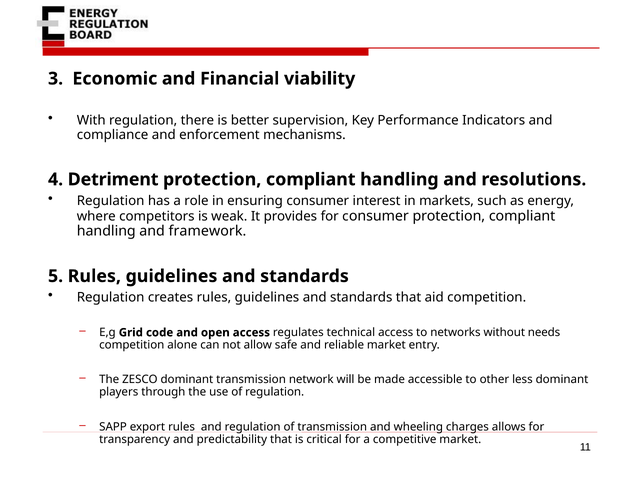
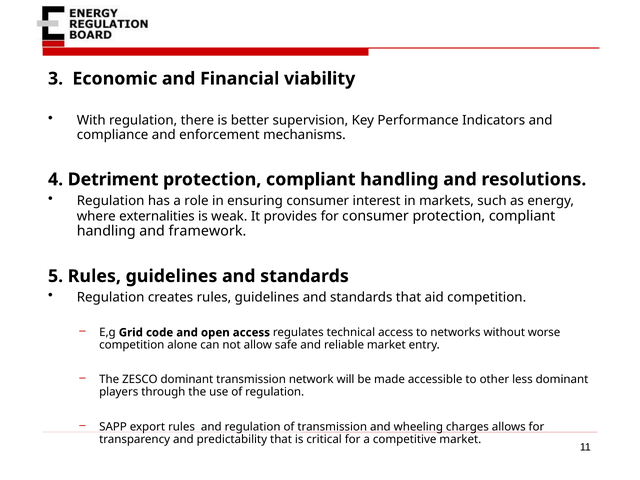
competitors: competitors -> externalities
needs: needs -> worse
